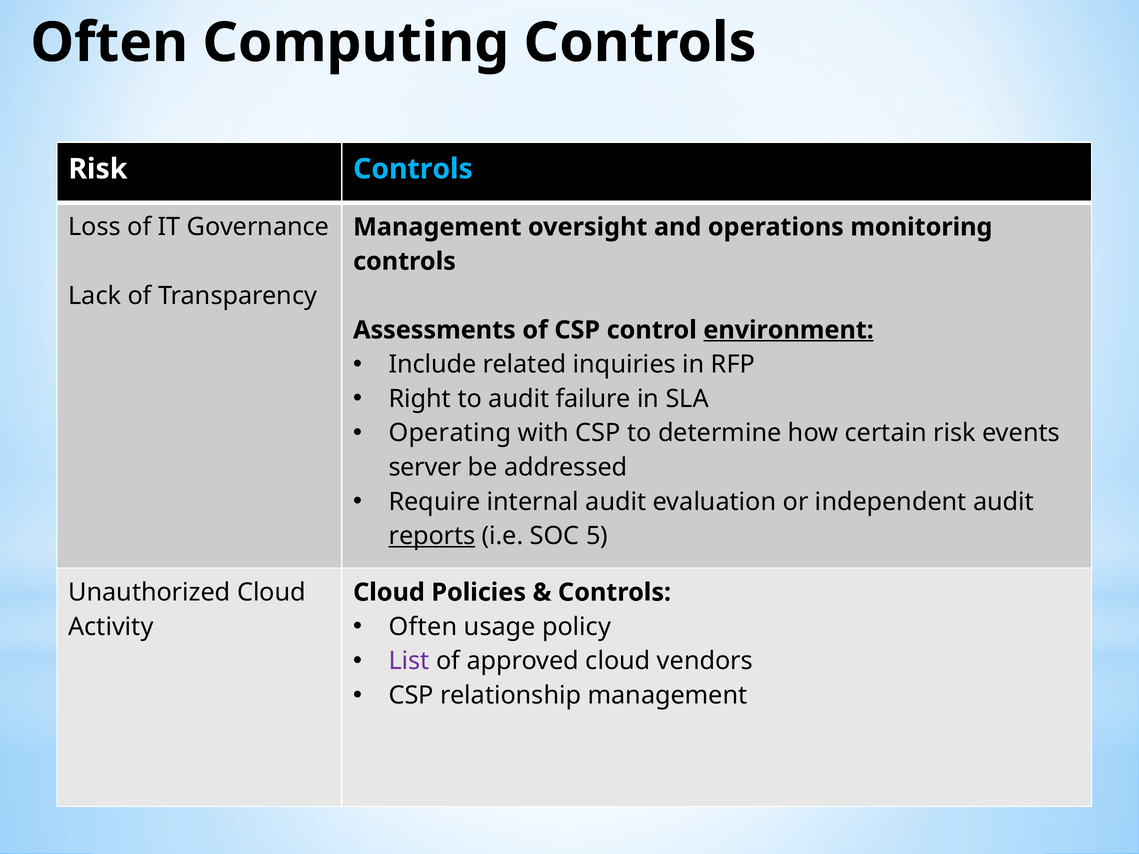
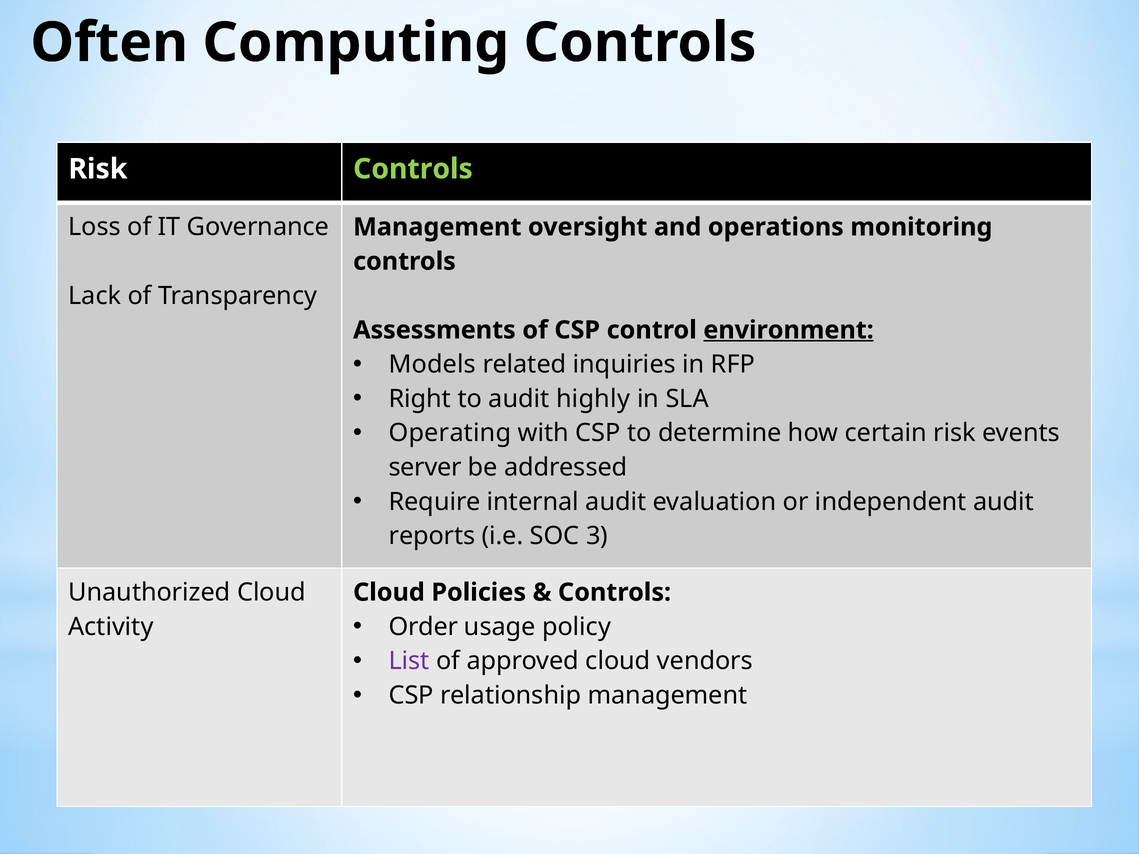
Controls at (413, 169) colour: light blue -> light green
Include: Include -> Models
failure: failure -> highly
reports underline: present -> none
5: 5 -> 3
Often at (423, 627): Often -> Order
